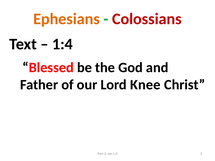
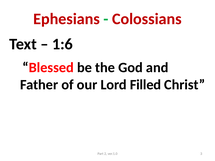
Ephesians colour: orange -> red
1:4: 1:4 -> 1:6
Knee: Knee -> Filled
